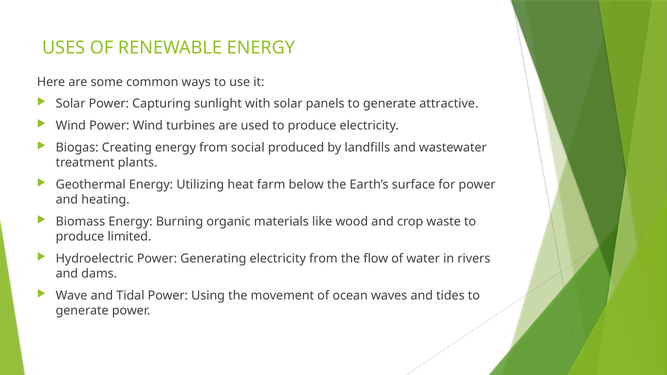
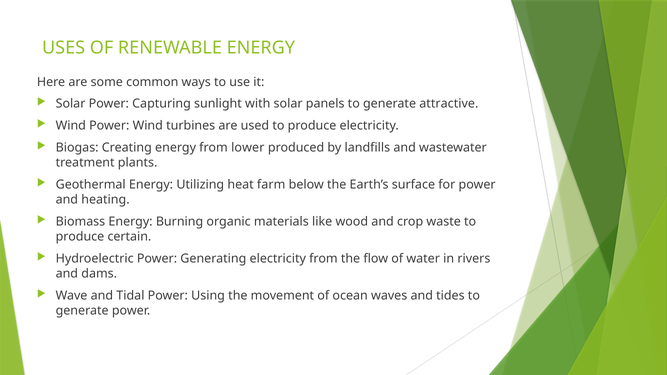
social: social -> lower
limited: limited -> certain
